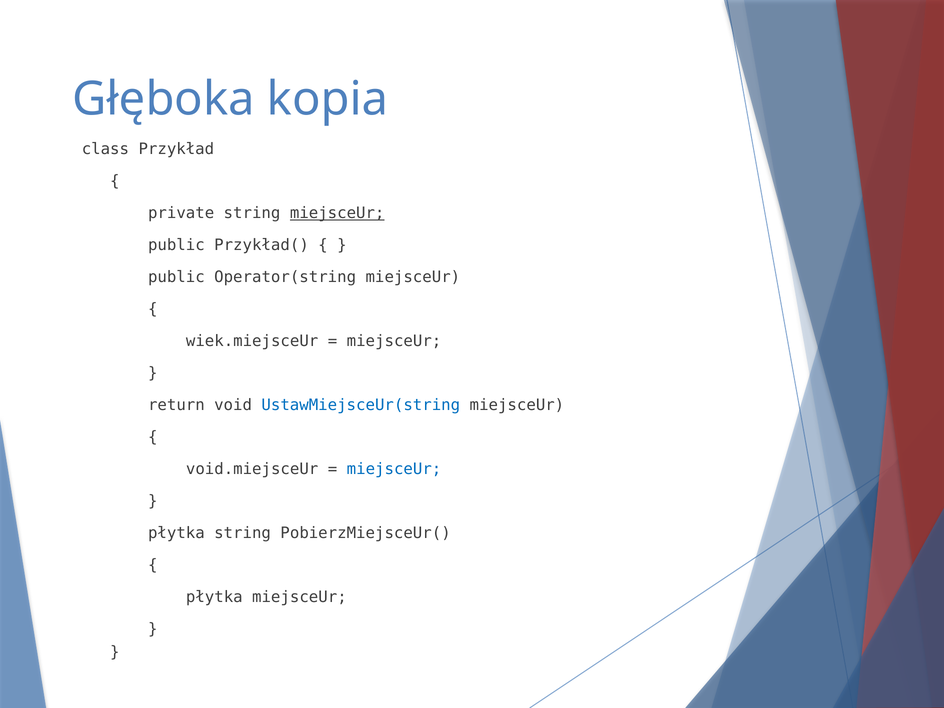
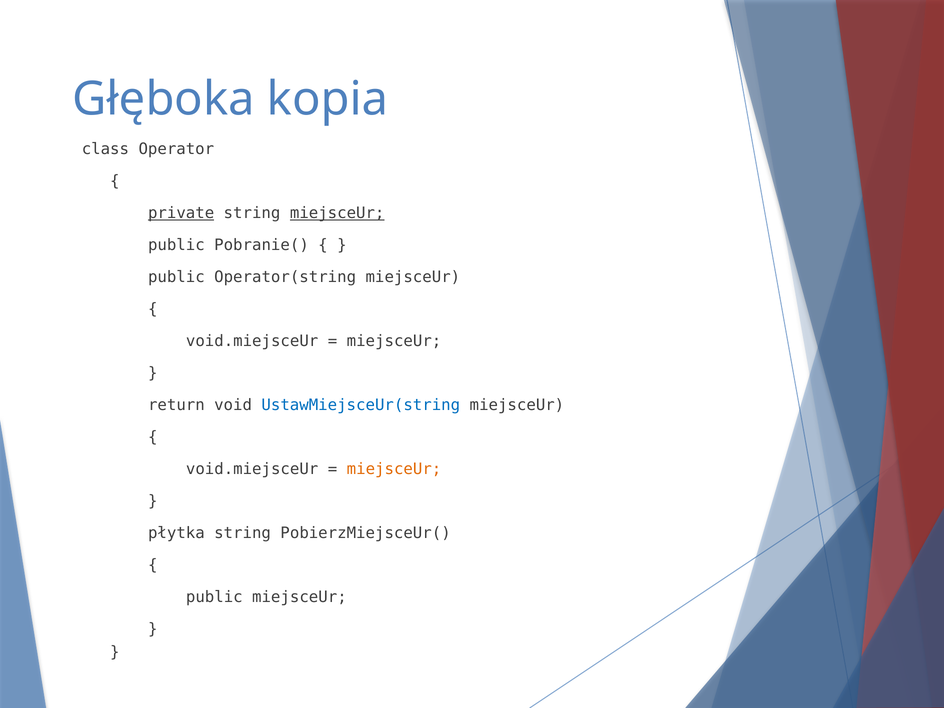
Przykład: Przykład -> Operator
private underline: none -> present
Przykład(: Przykład( -> Pobranie(
wiek.miejsceUr at (252, 341): wiek.miejsceUr -> void.miejsceUr
miejsceUr at (394, 469) colour: blue -> orange
płytka at (214, 597): płytka -> public
